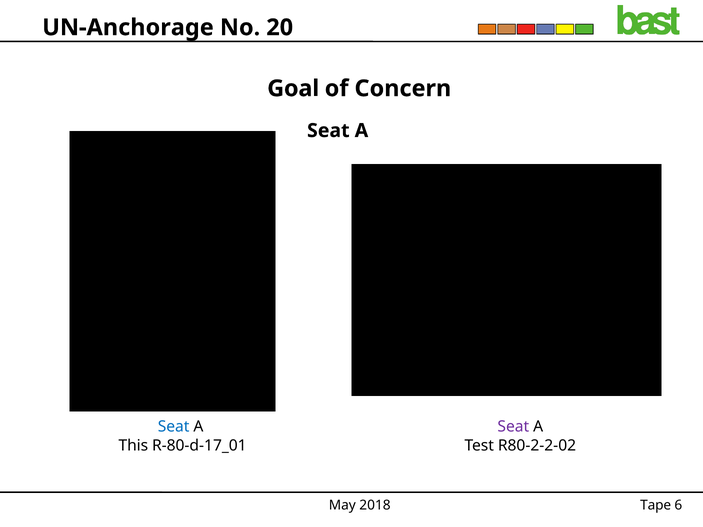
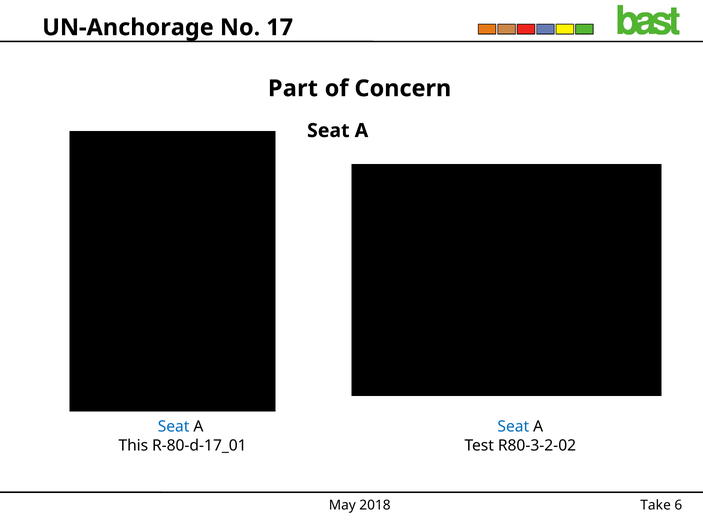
20: 20 -> 17
Goal: Goal -> Part
Seat at (513, 427) colour: purple -> blue
R80-2-2-02: R80-2-2-02 -> R80-3-2-02
Tape: Tape -> Take
